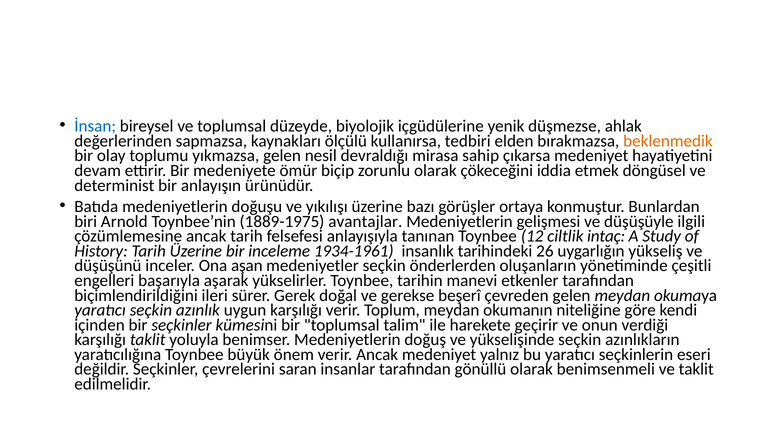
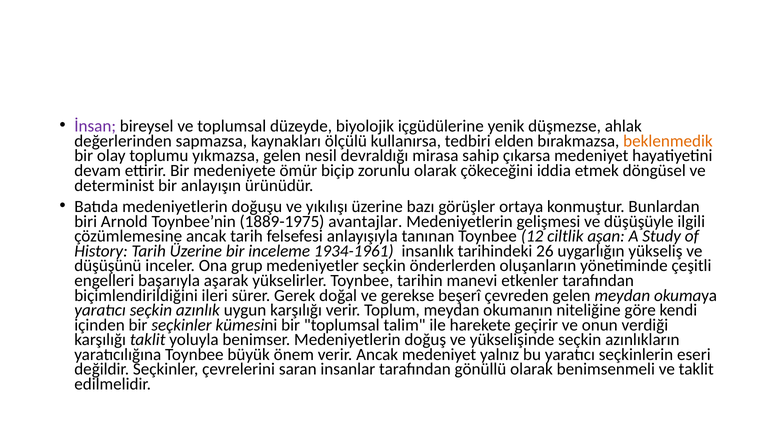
İnsan colour: blue -> purple
intaç: intaç -> aşan
aşan: aşan -> grup
